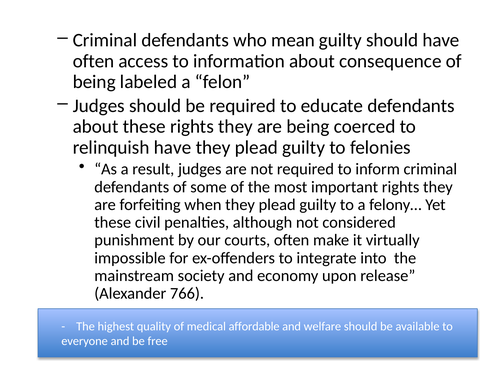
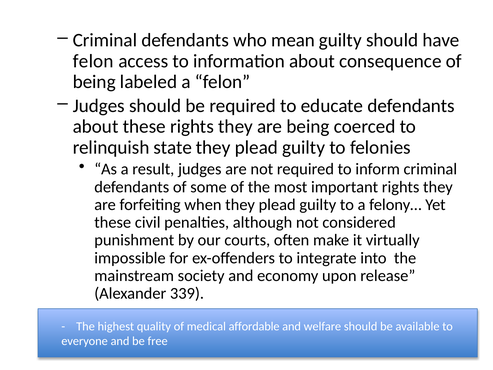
often at (93, 61): often -> felon
relinquish have: have -> state
766: 766 -> 339
